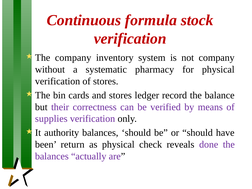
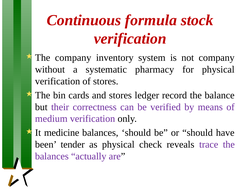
supplies: supplies -> medium
authority: authority -> medicine
return: return -> tender
done: done -> trace
